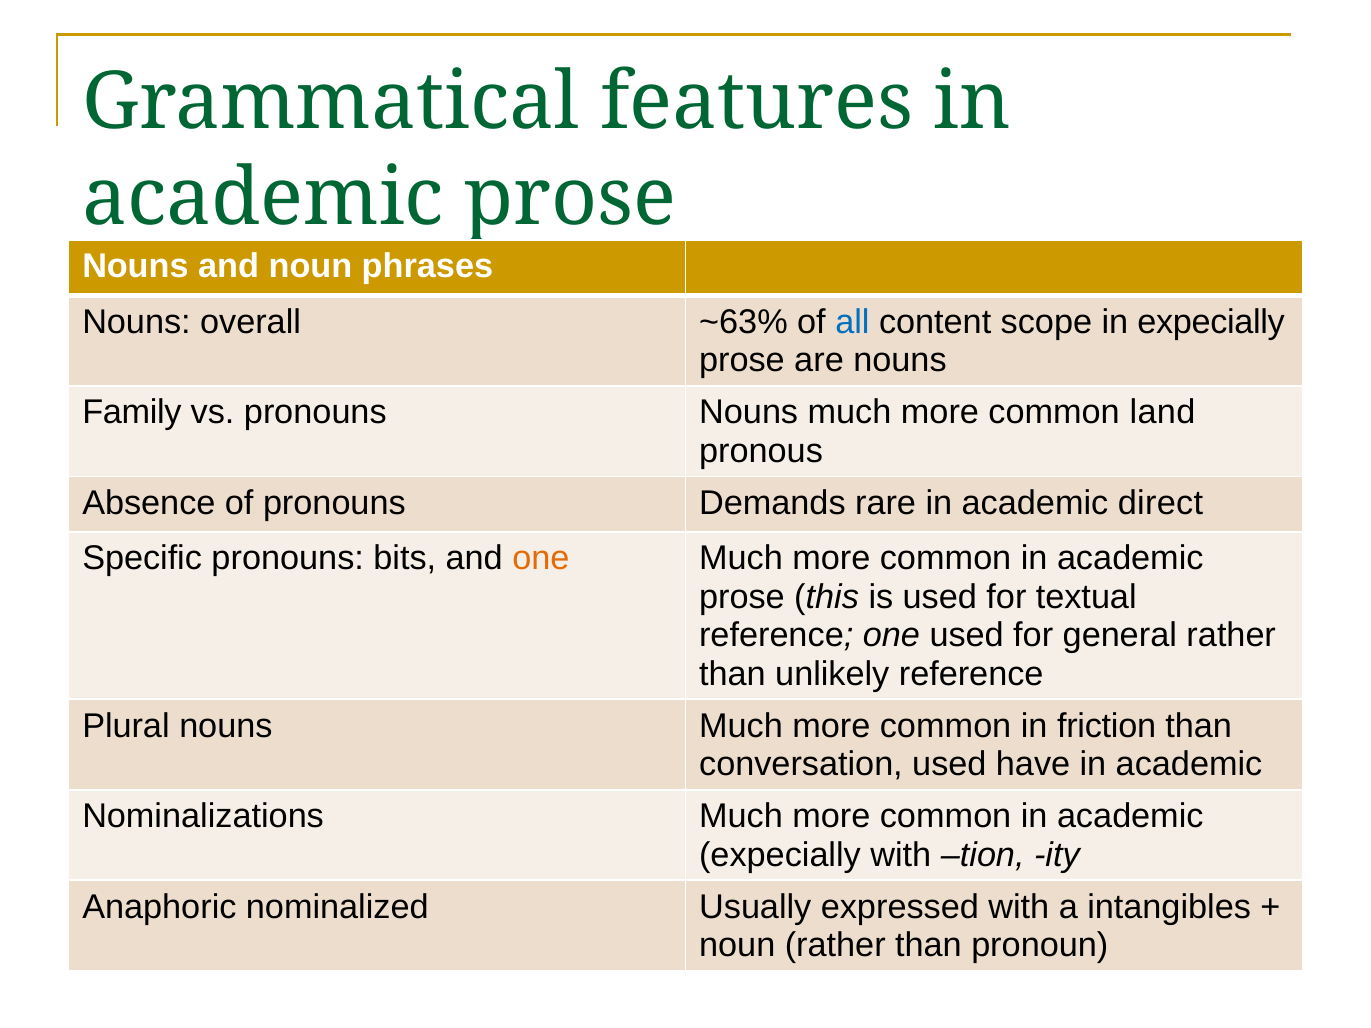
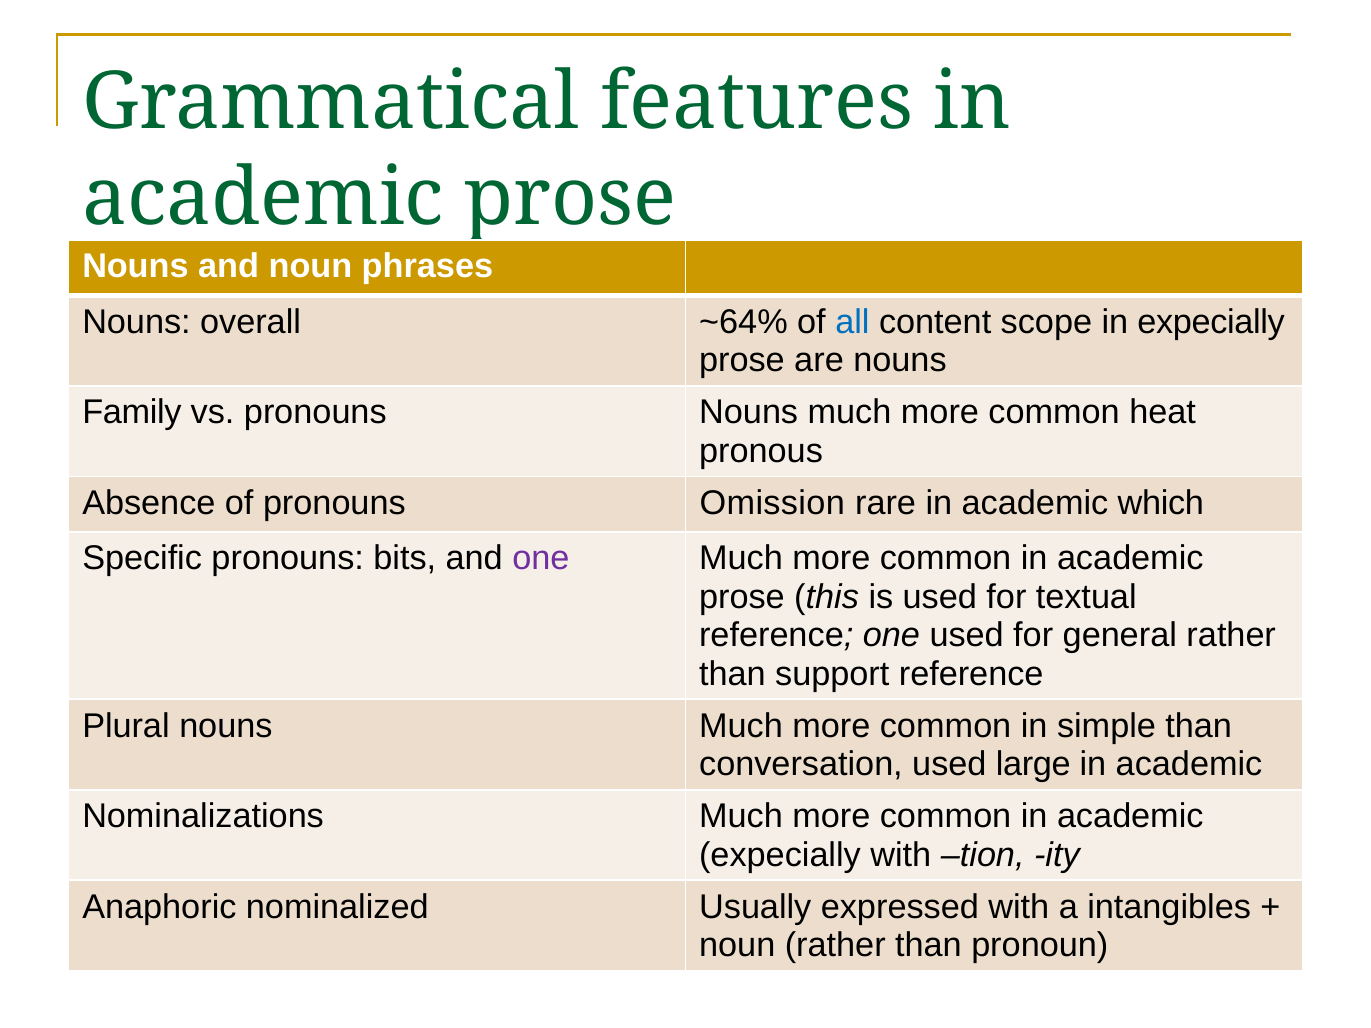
~63%: ~63% -> ~64%
land: land -> heat
Demands: Demands -> Omission
direct: direct -> which
one at (541, 559) colour: orange -> purple
unlikely: unlikely -> support
friction: friction -> simple
have: have -> large
